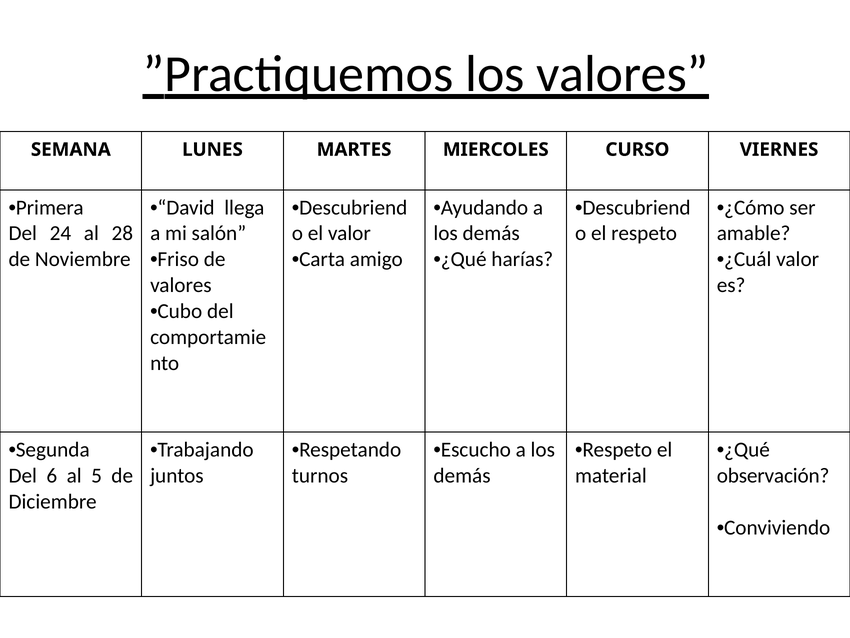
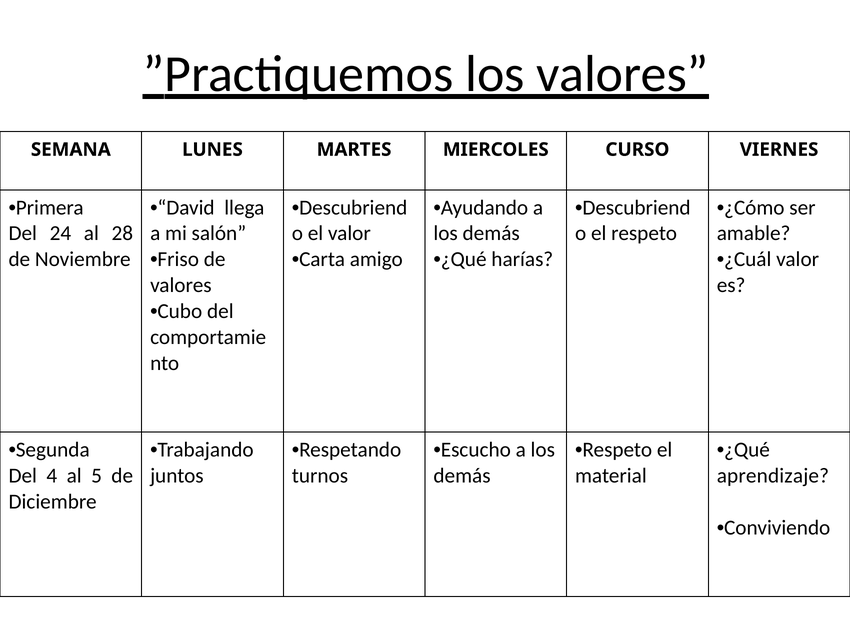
6: 6 -> 4
observación: observación -> aprendizaje
